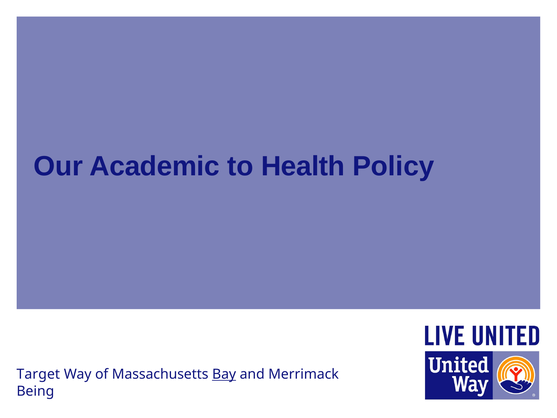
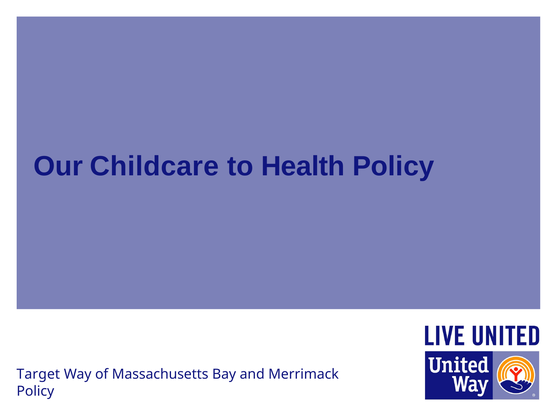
Academic: Academic -> Childcare
Bay underline: present -> none
Being at (35, 391): Being -> Policy
